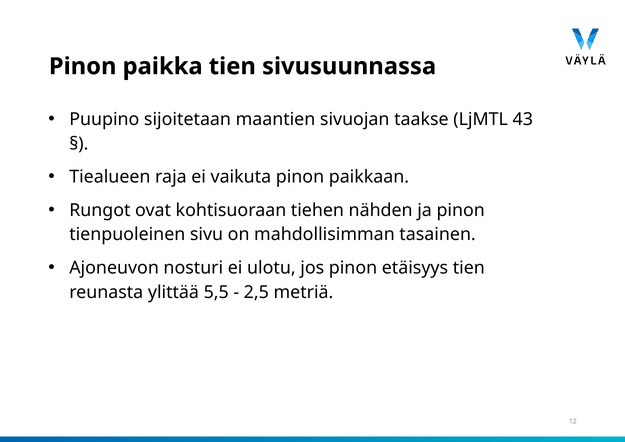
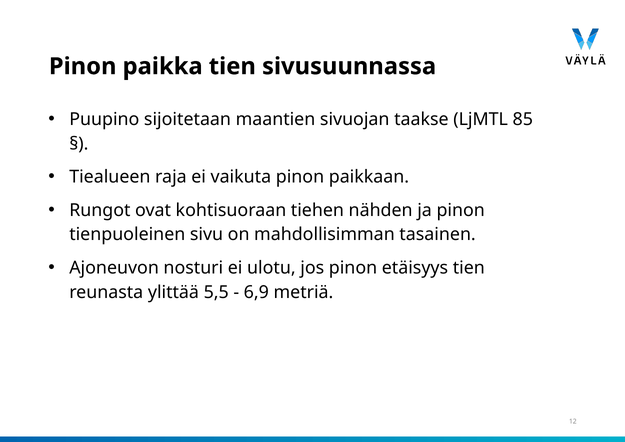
43: 43 -> 85
2,5: 2,5 -> 6,9
